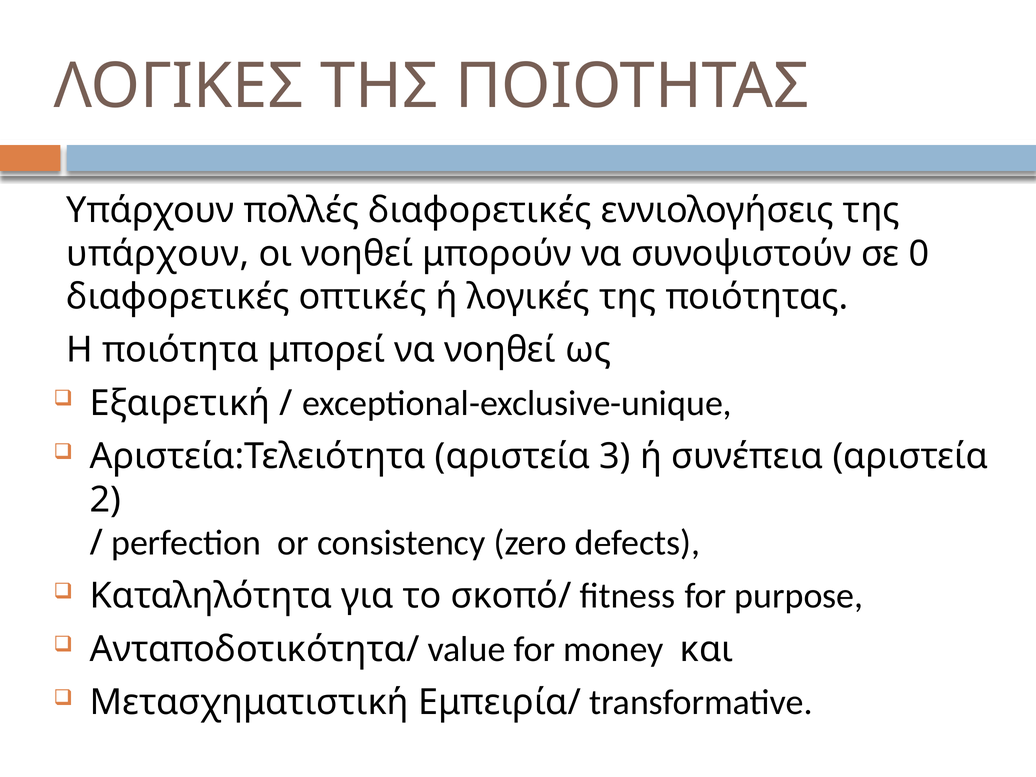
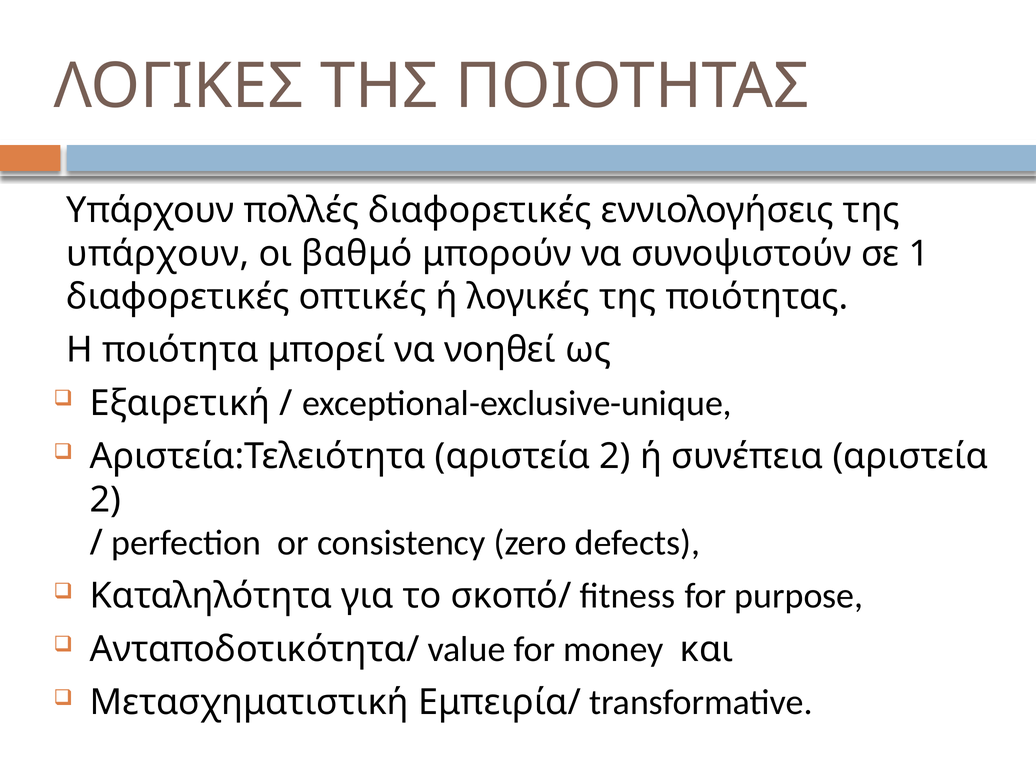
οι νοηθεί: νοηθεί -> βαθμό
0: 0 -> 1
Αριστεία:Τελειότητα αριστεία 3: 3 -> 2
